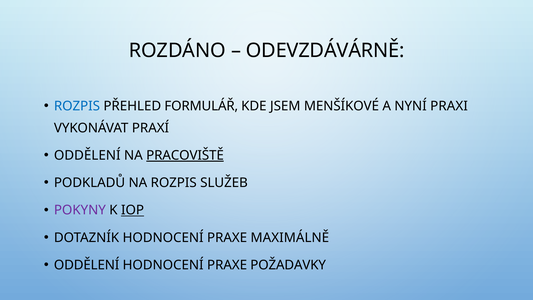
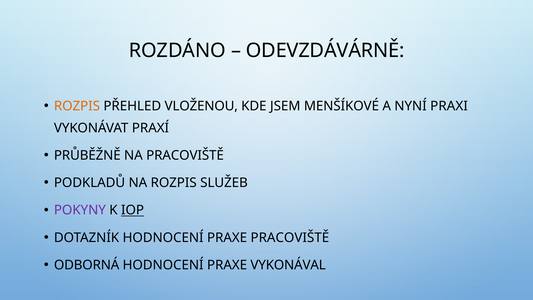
ROZPIS at (77, 106) colour: blue -> orange
FORMULÁŘ: FORMULÁŘ -> VLOŽENOU
ODDĚLENÍ at (87, 155): ODDĚLENÍ -> PRŮBĚŽNĚ
PRACOVIŠTĚ at (185, 155) underline: present -> none
PRAXE MAXIMÁLNĚ: MAXIMÁLNĚ -> PRACOVIŠTĚ
ODDĚLENÍ at (87, 265): ODDĚLENÍ -> ODBORNÁ
POŽADAVKY: POŽADAVKY -> VYKONÁVAL
